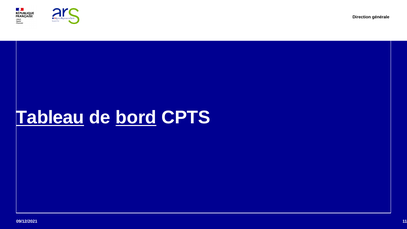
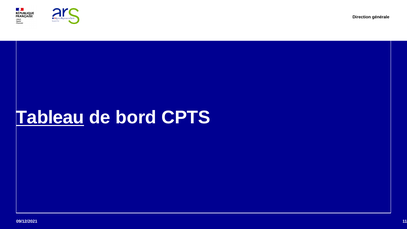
bord underline: present -> none
